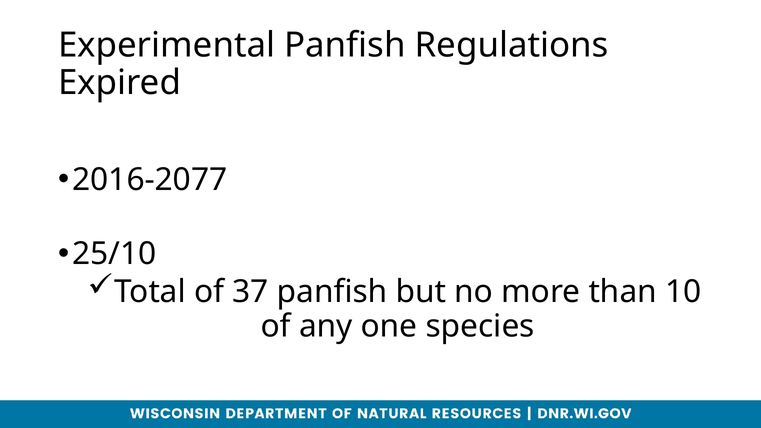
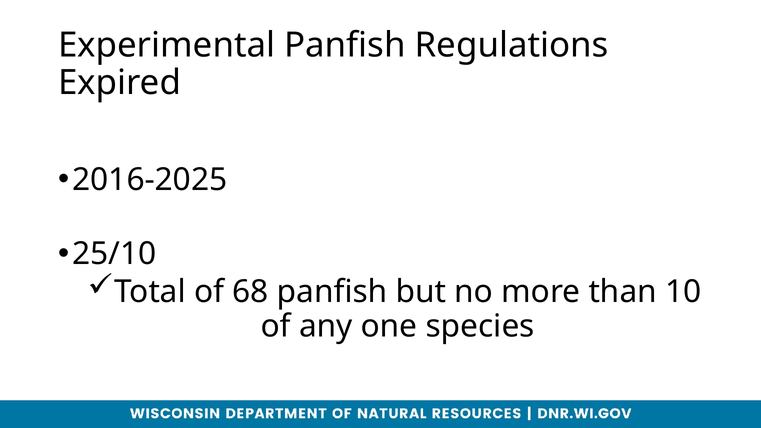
2016-2077: 2016-2077 -> 2016-2025
37: 37 -> 68
